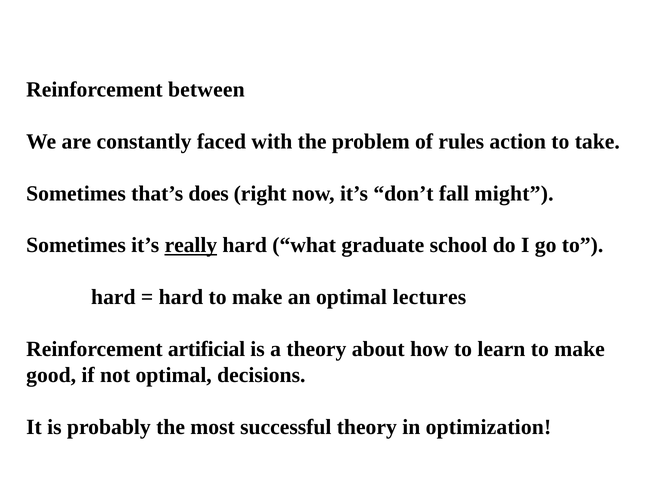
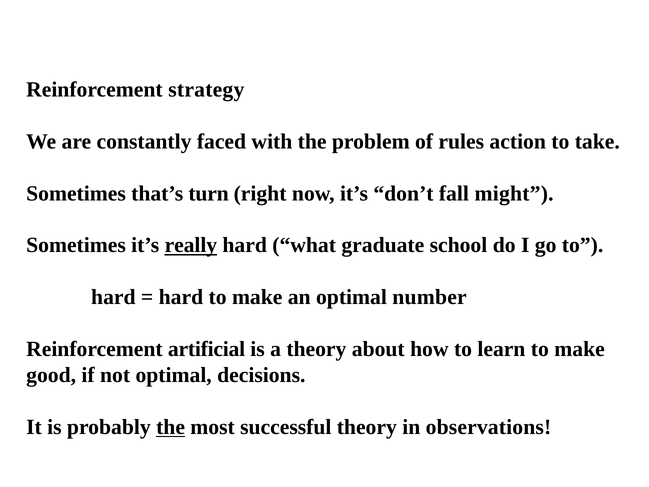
between: between -> strategy
does: does -> turn
lectures: lectures -> number
the at (171, 427) underline: none -> present
optimization: optimization -> observations
